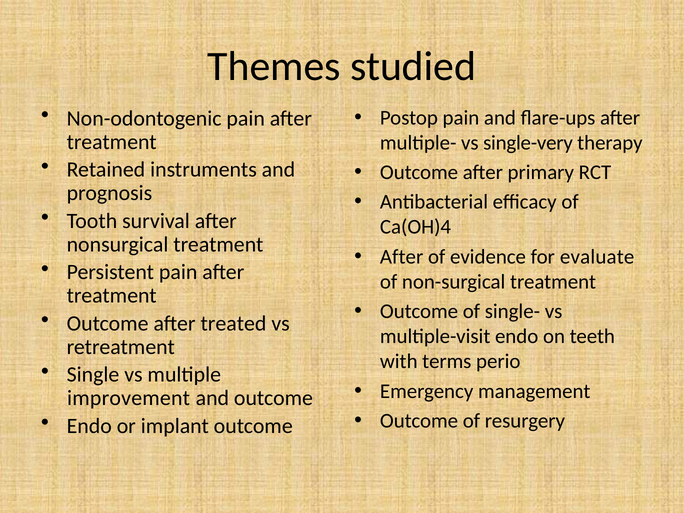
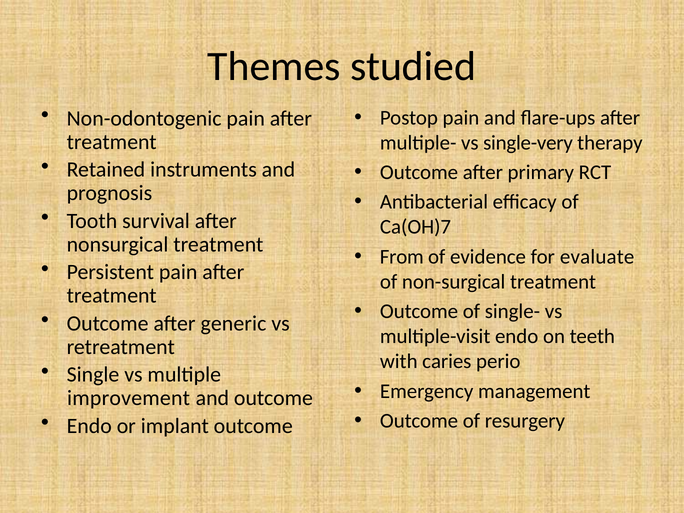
Ca(OH)4: Ca(OH)4 -> Ca(OH)7
After at (402, 257): After -> From
treated: treated -> generic
terms: terms -> caries
